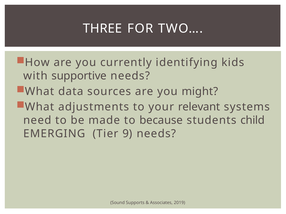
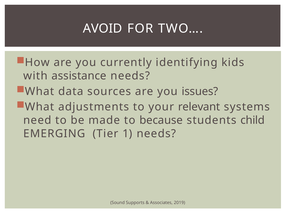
THREE: THREE -> AVOID
supportive: supportive -> assistance
might: might -> issues
9: 9 -> 1
